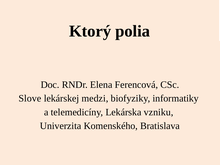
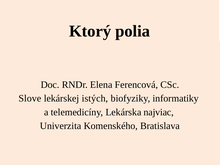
medzi: medzi -> istých
vzniku: vzniku -> najviac
